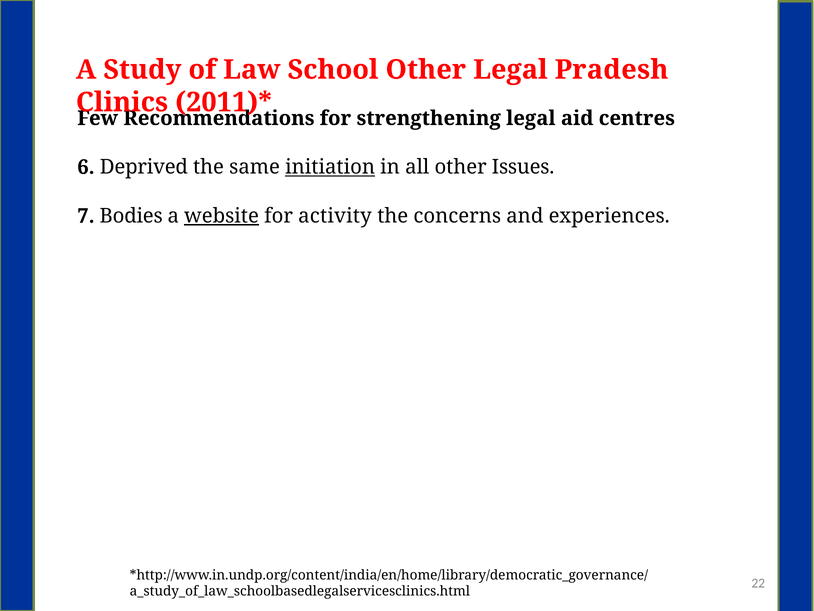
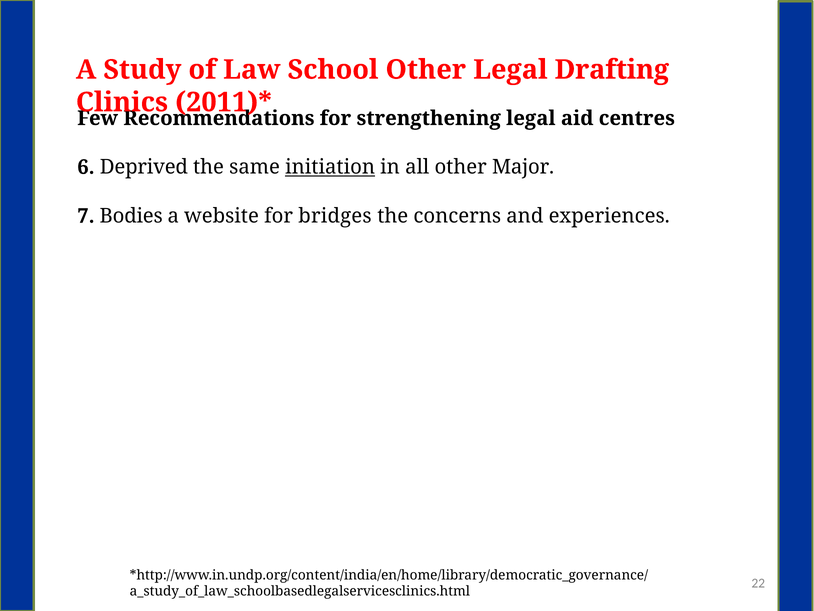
Pradesh: Pradesh -> Drafting
Issues: Issues -> Major
website underline: present -> none
activity: activity -> bridges
